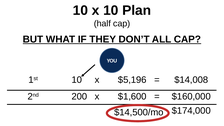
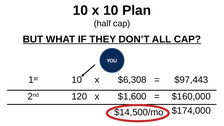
$5,196: $5,196 -> $6,308
$14,008: $14,008 -> $97,443
200: 200 -> 120
